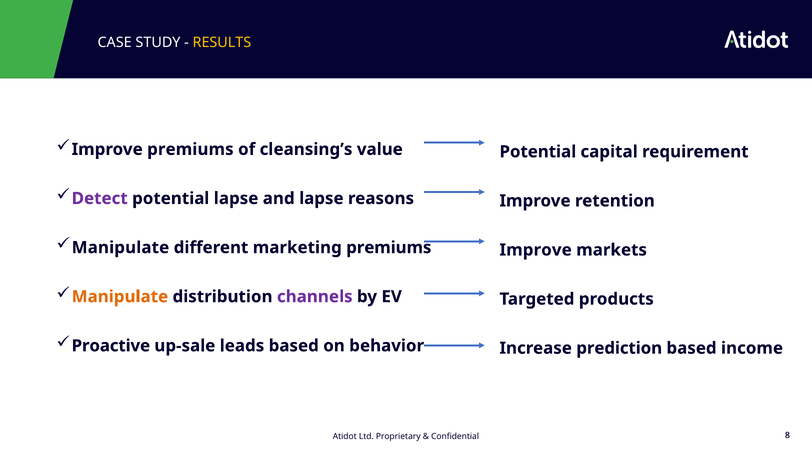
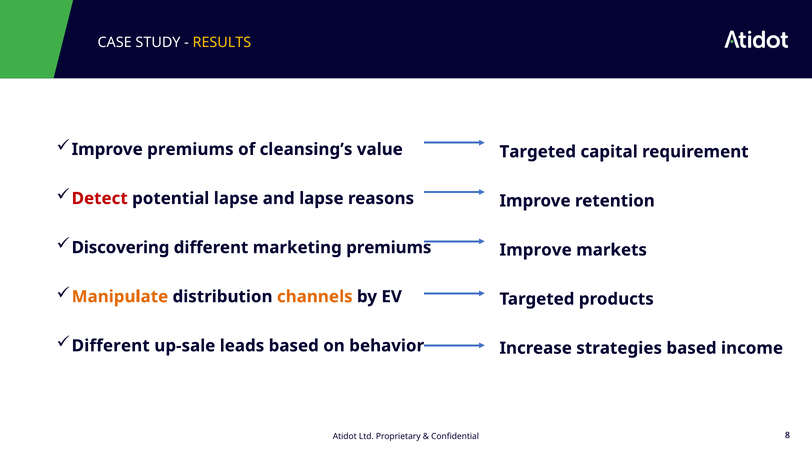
Potential at (538, 152): Potential -> Targeted
Detect colour: purple -> red
Manipulate at (120, 247): Manipulate -> Discovering
channels colour: purple -> orange
Proactive at (111, 346): Proactive -> Different
prediction: prediction -> strategies
